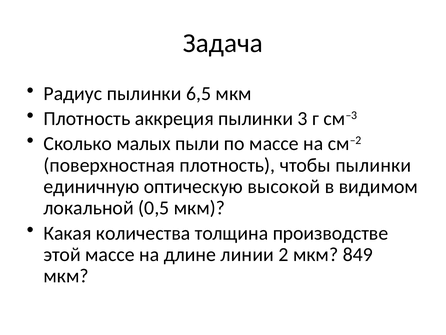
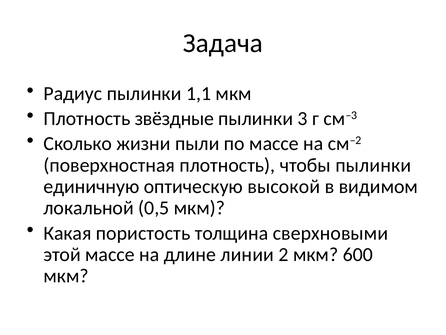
6,5: 6,5 -> 1,1
аккреция: аккреция -> звёздные
малых: малых -> жизни
количества: количества -> пористость
производстве: производстве -> сверхновыми
849: 849 -> 600
